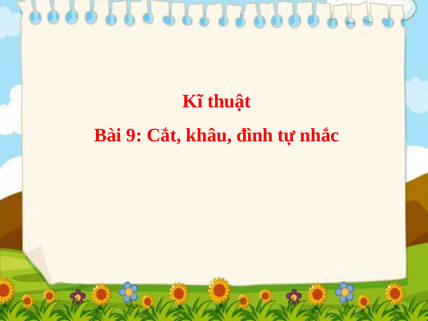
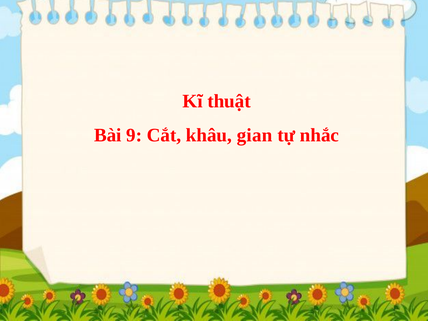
đình: đình -> gian
